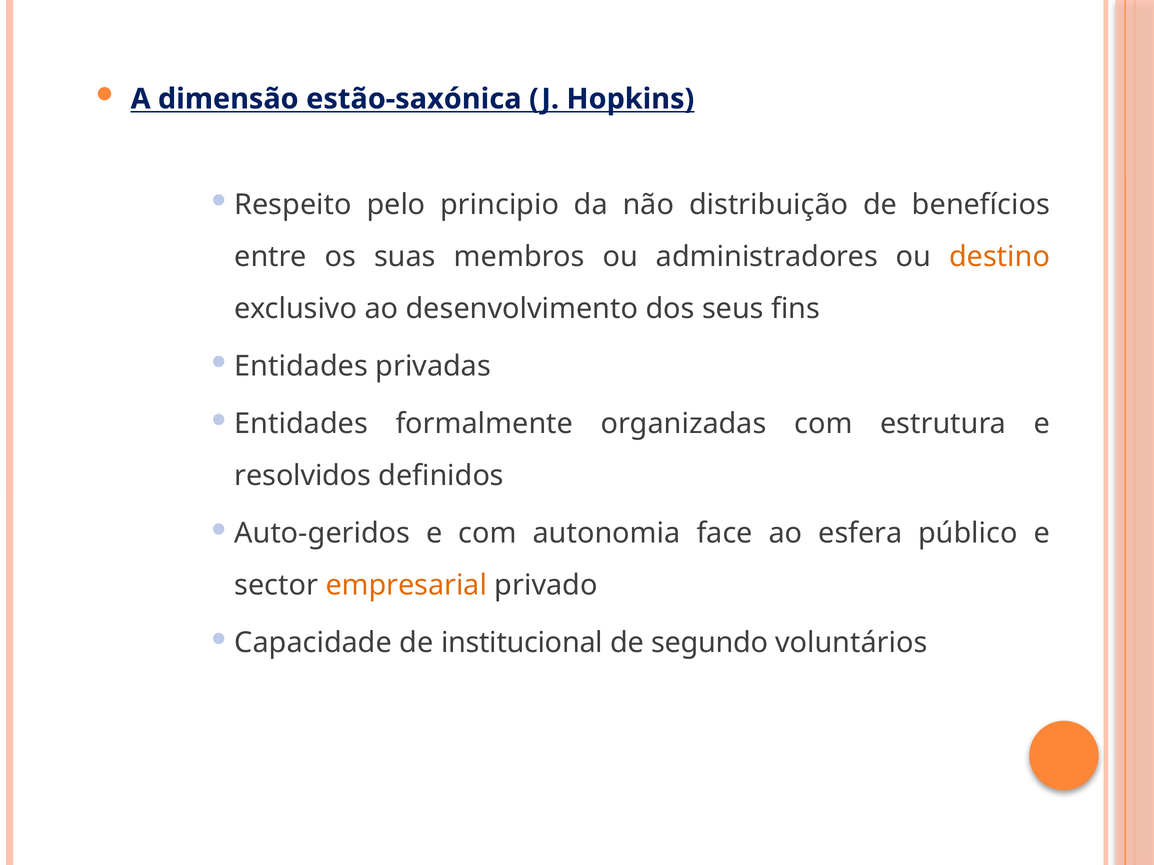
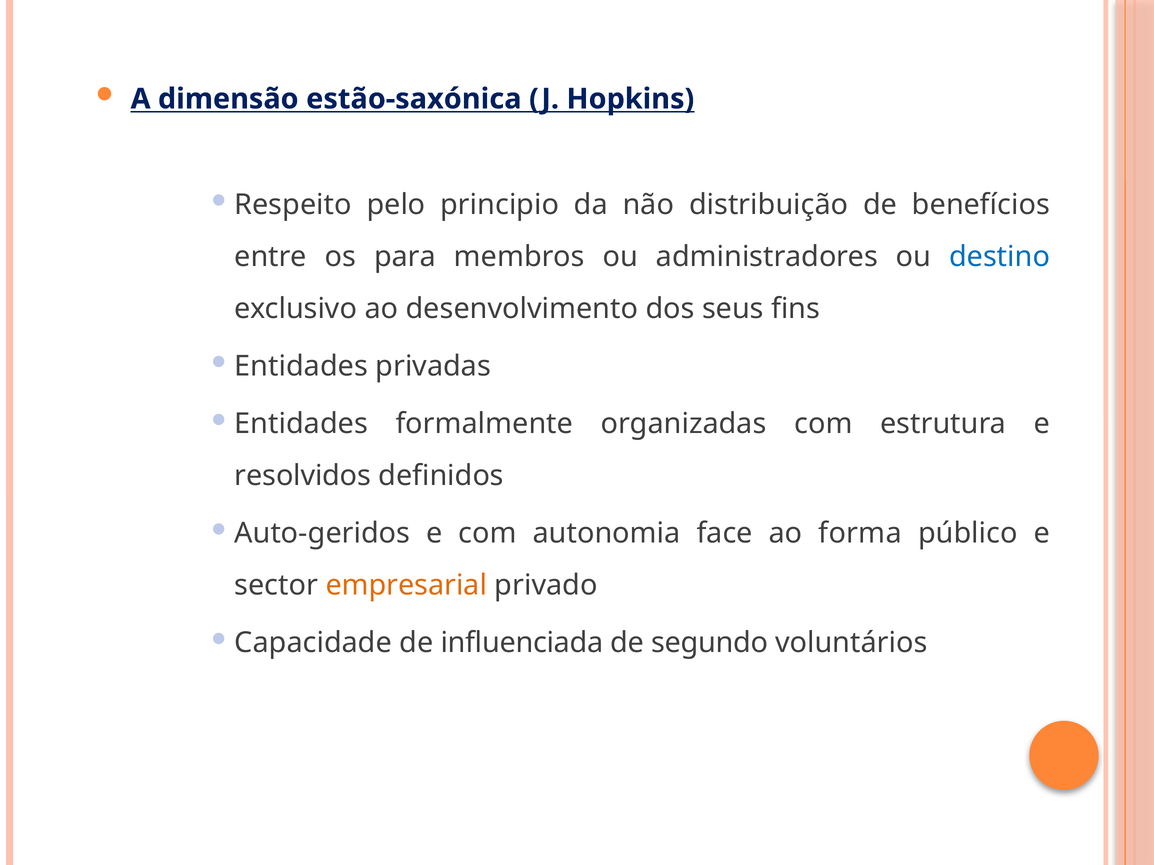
suas: suas -> para
destino colour: orange -> blue
esfera: esfera -> forma
institucional: institucional -> influenciada
